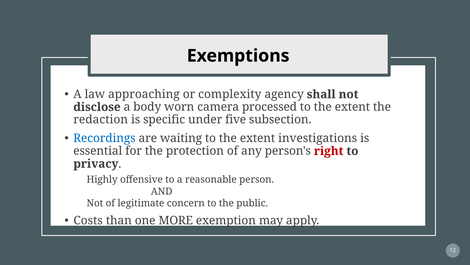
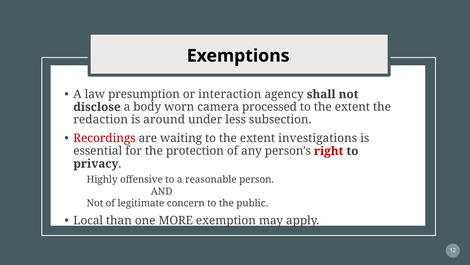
approaching: approaching -> presumption
complexity: complexity -> interaction
specific: specific -> around
five: five -> less
Recordings colour: blue -> red
Costs: Costs -> Local
